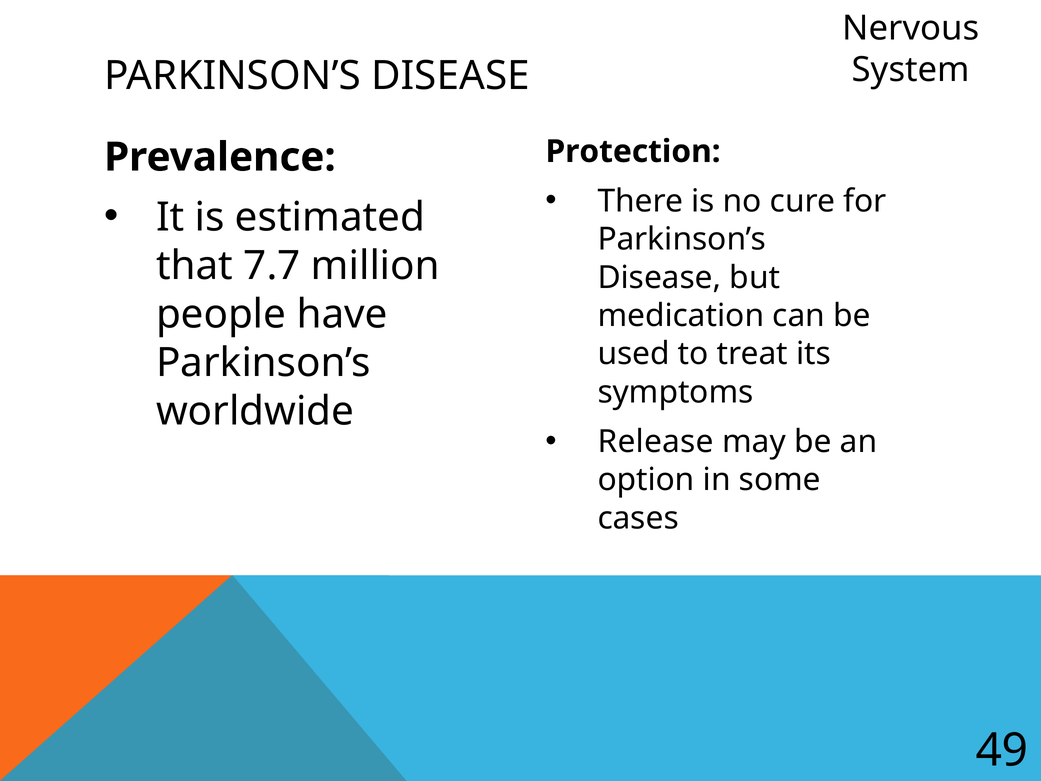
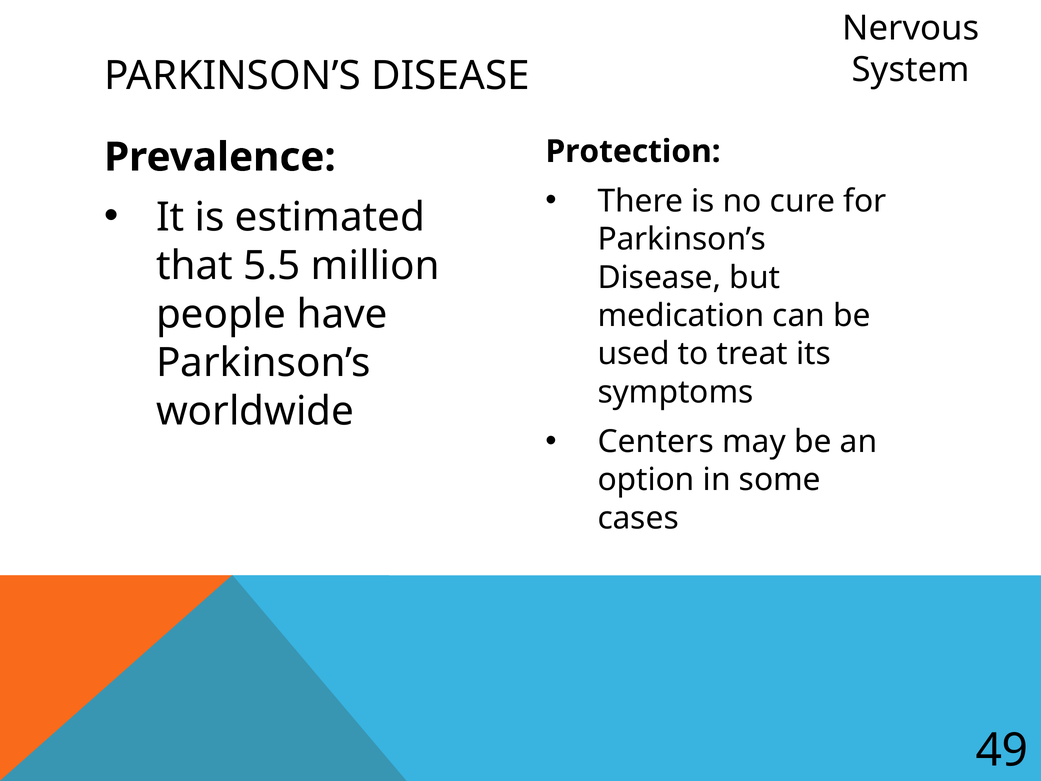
7.7: 7.7 -> 5.5
Release: Release -> Centers
